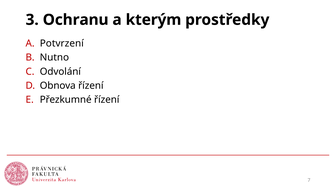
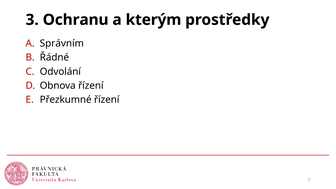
Potvrzení: Potvrzení -> Správním
Nutno: Nutno -> Řádné
